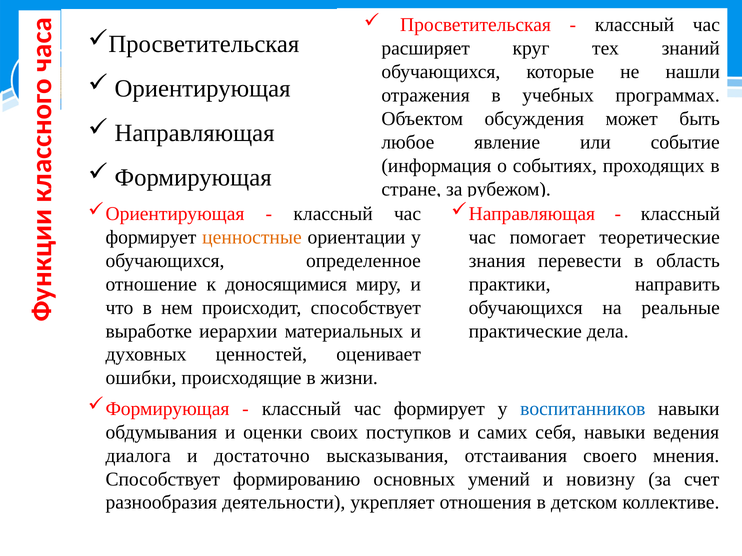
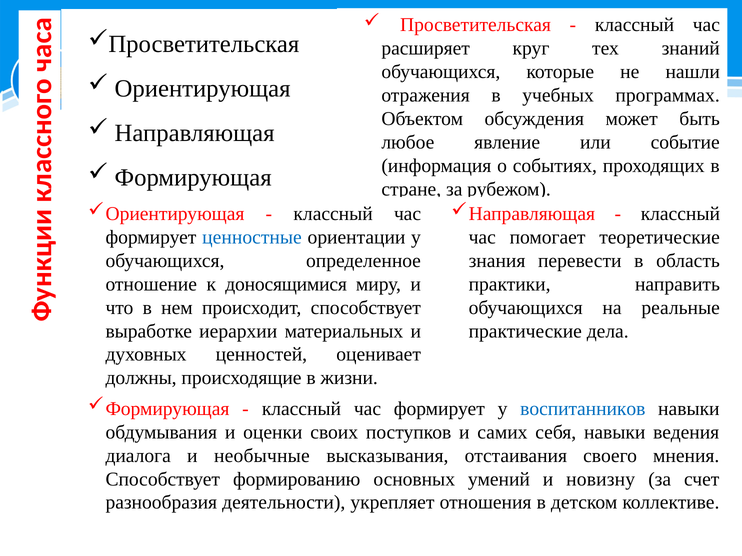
ценностные colour: orange -> blue
ошибки: ошибки -> должны
достаточно: достаточно -> необычные
